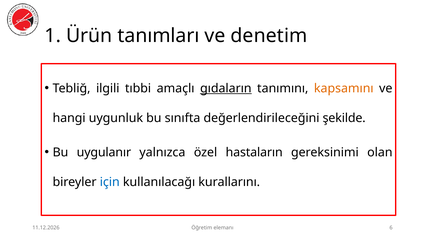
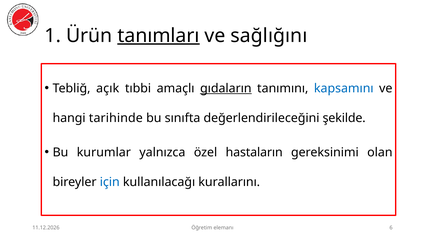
tanımları underline: none -> present
denetim: denetim -> sağlığını
ilgili: ilgili -> açık
kapsamını colour: orange -> blue
uygunluk: uygunluk -> tarihinde
uygulanır: uygulanır -> kurumlar
